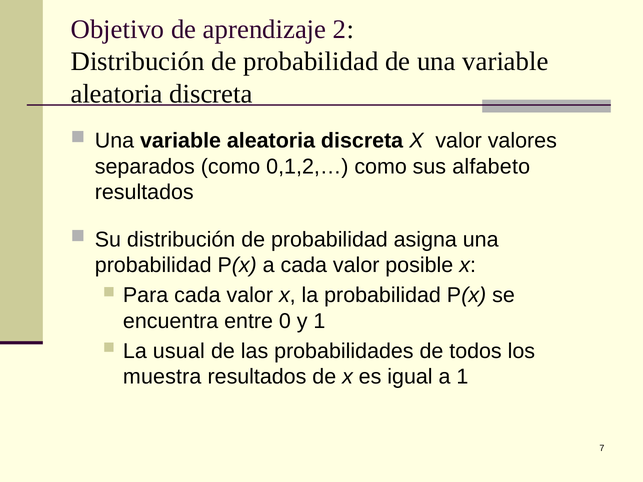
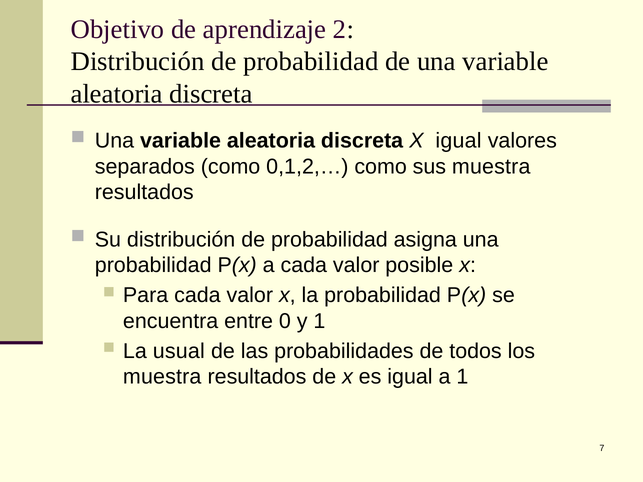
X valor: valor -> igual
sus alfabeto: alfabeto -> muestra
